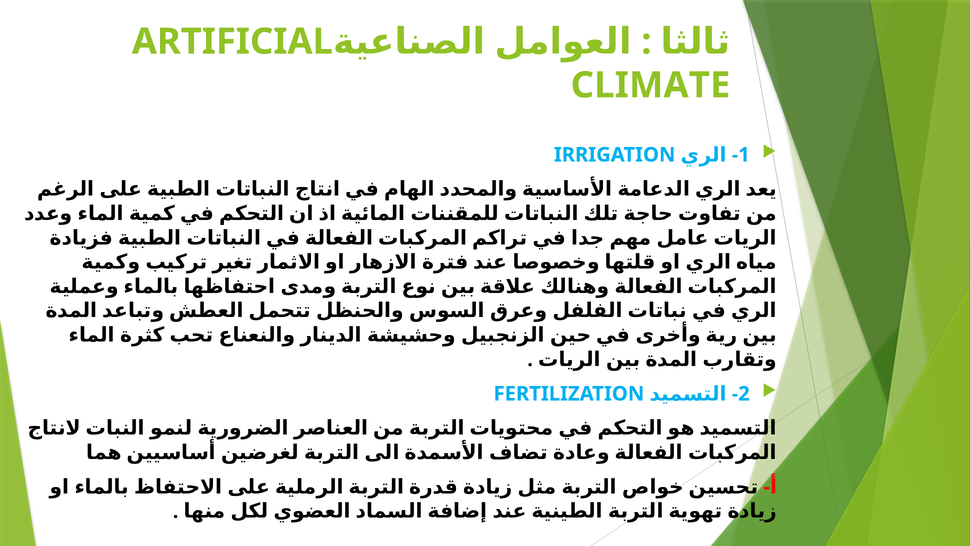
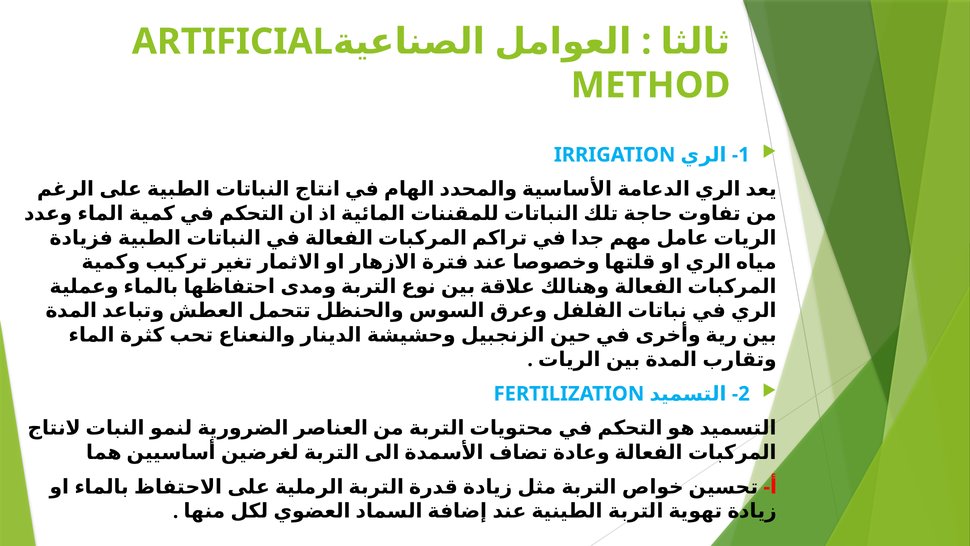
CLIMATE: CLIMATE -> METHOD
